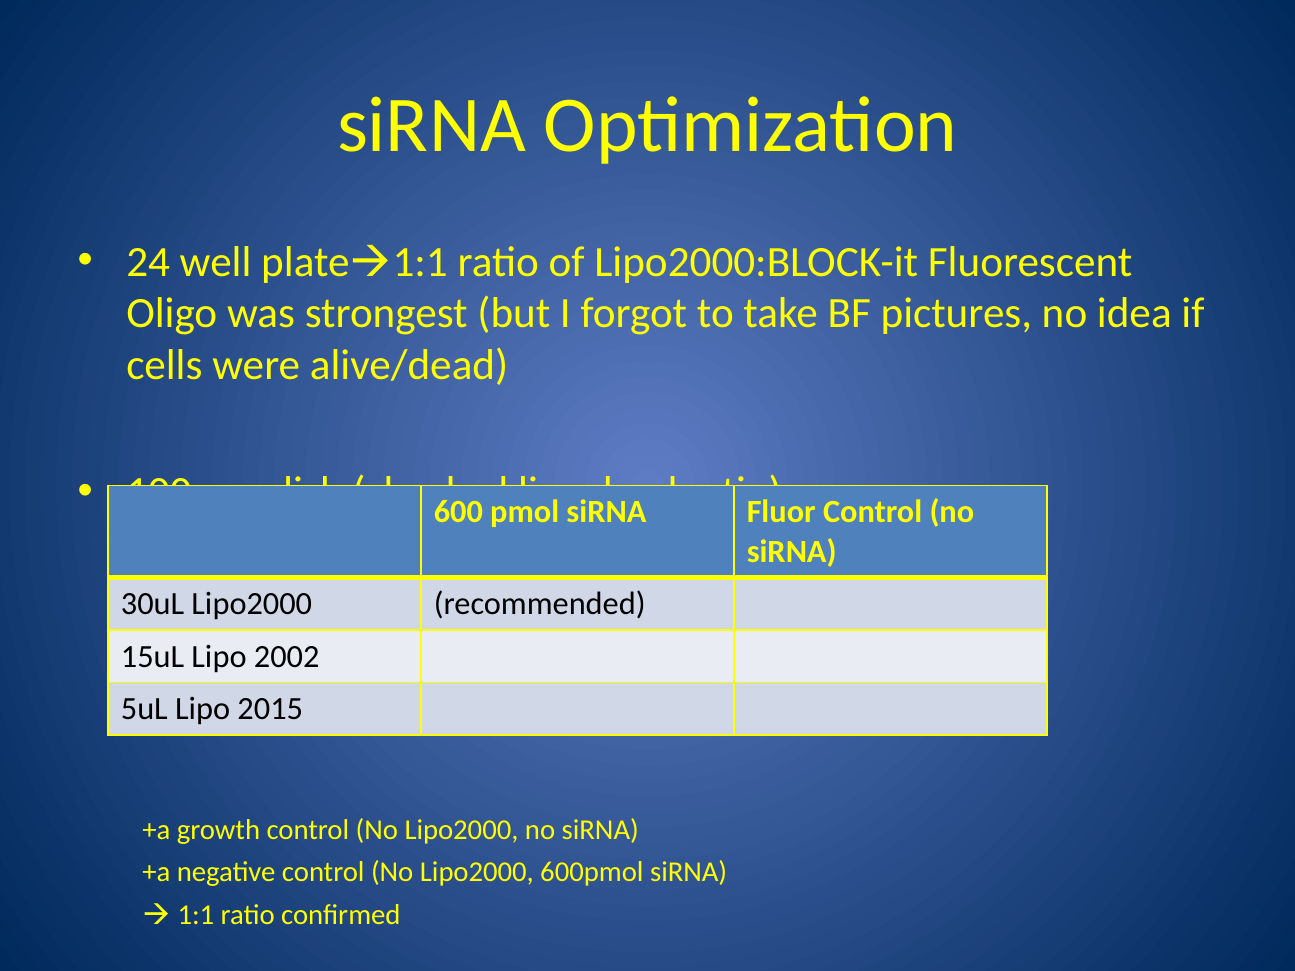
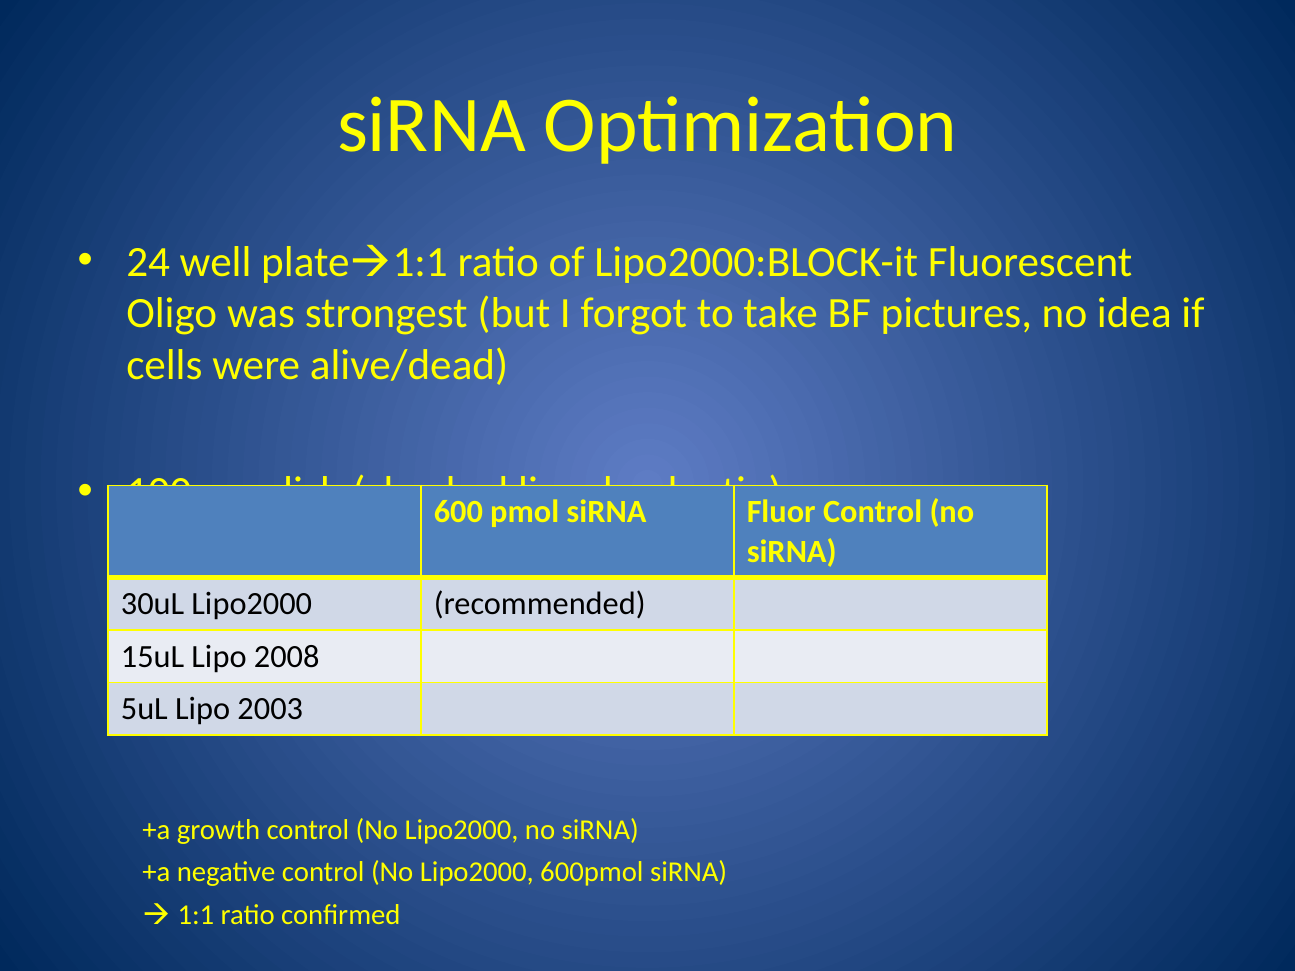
2002: 2002 -> 2008
2015: 2015 -> 2003
